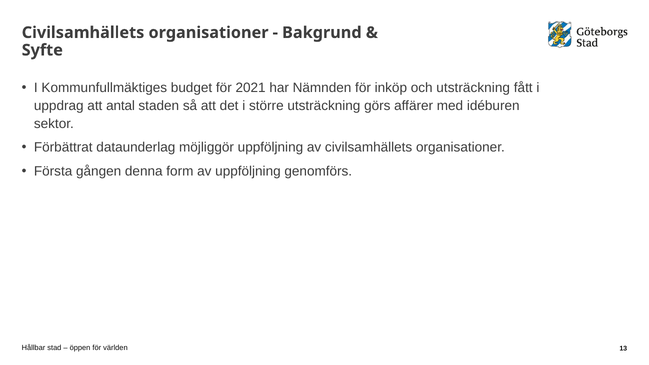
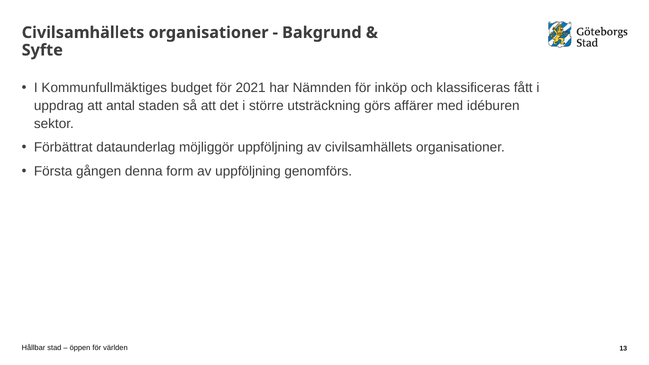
och utsträckning: utsträckning -> klassificeras
